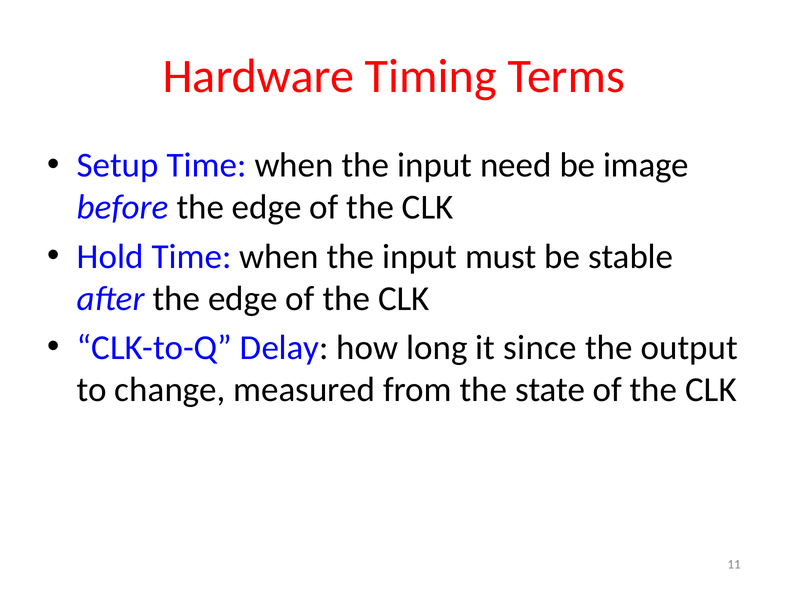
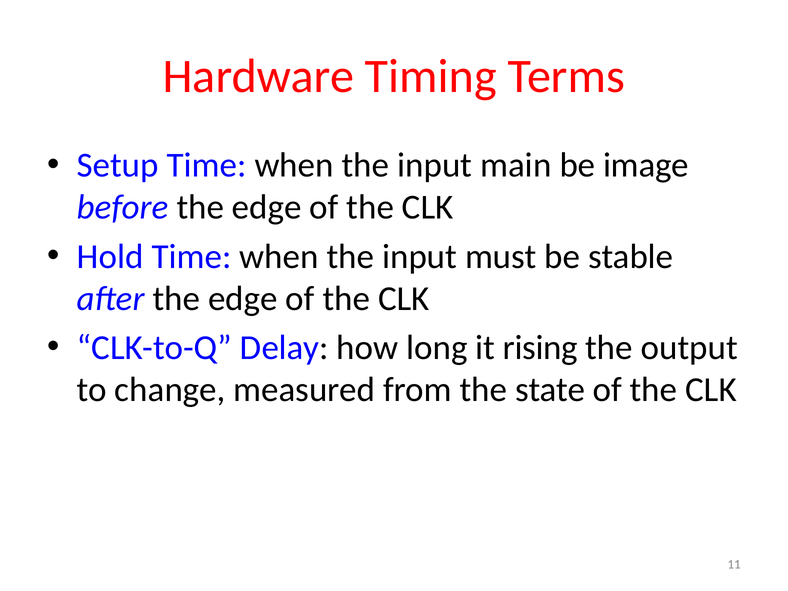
need: need -> main
since: since -> rising
